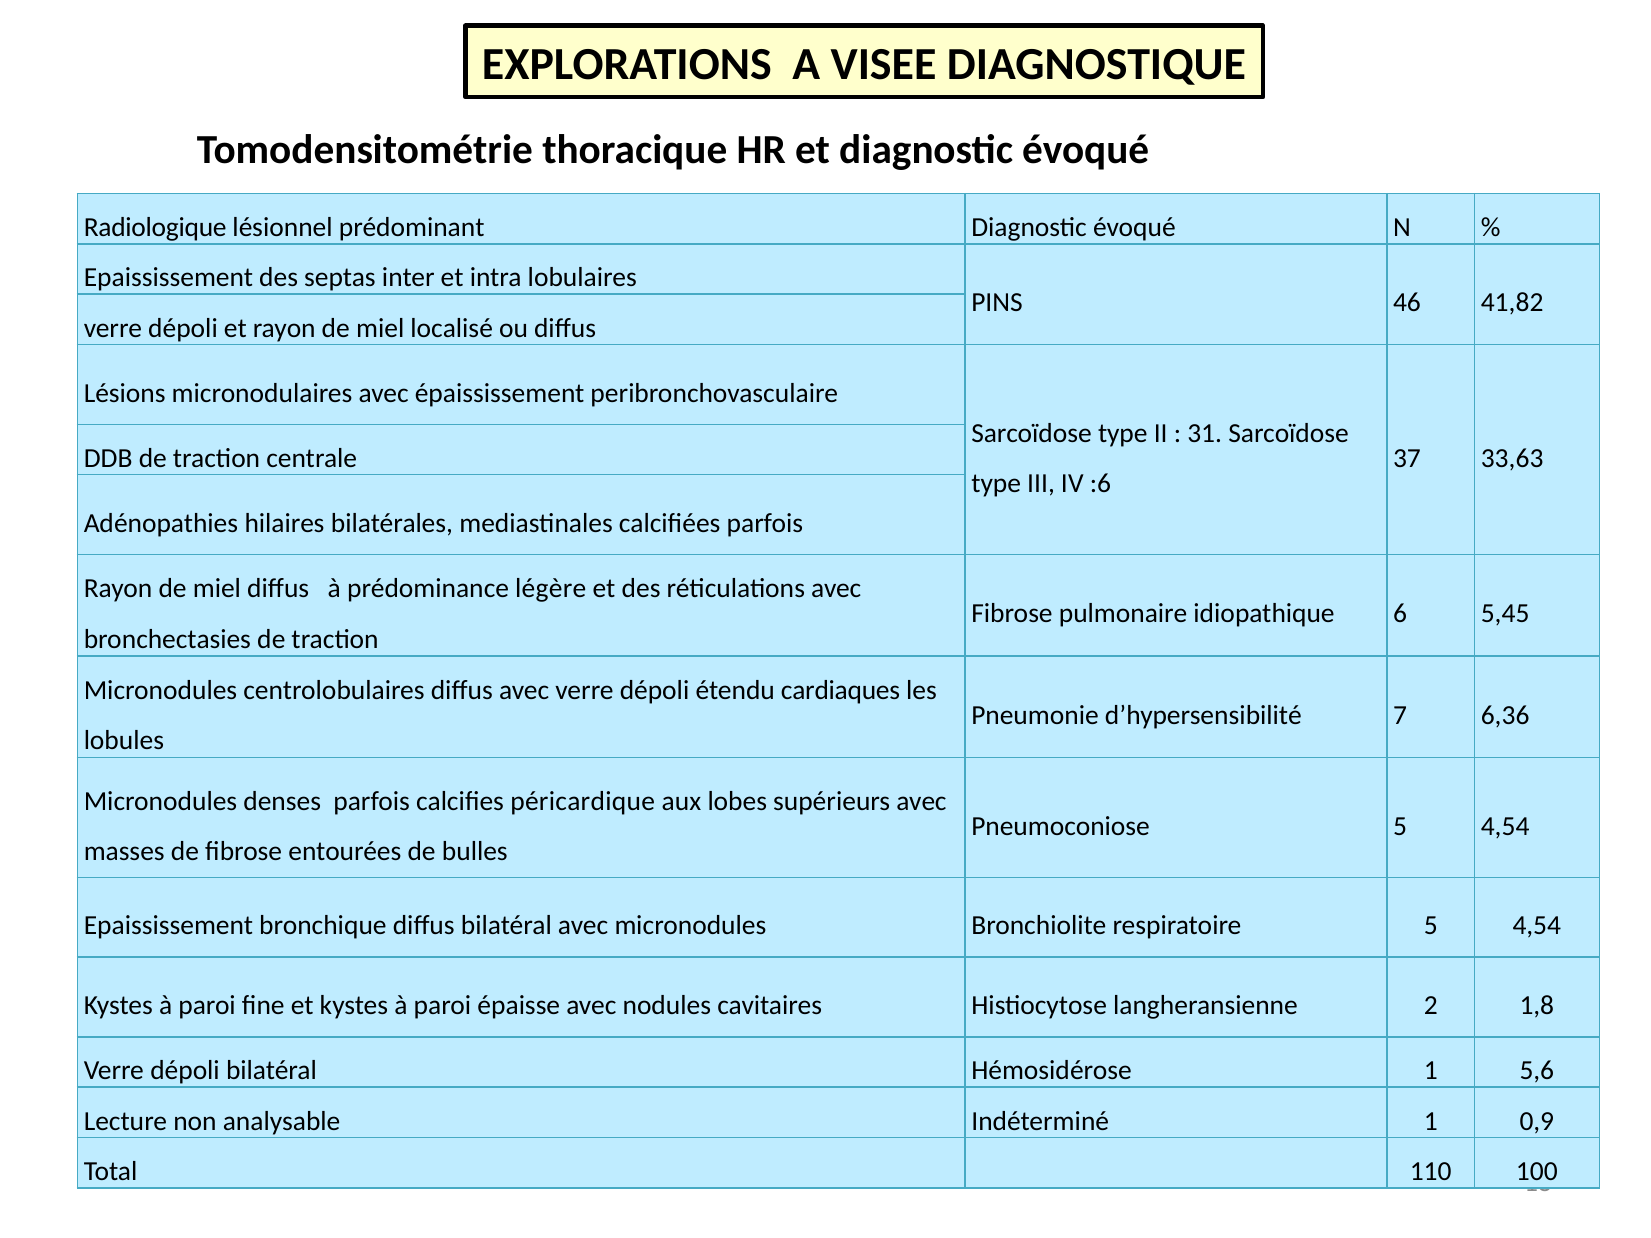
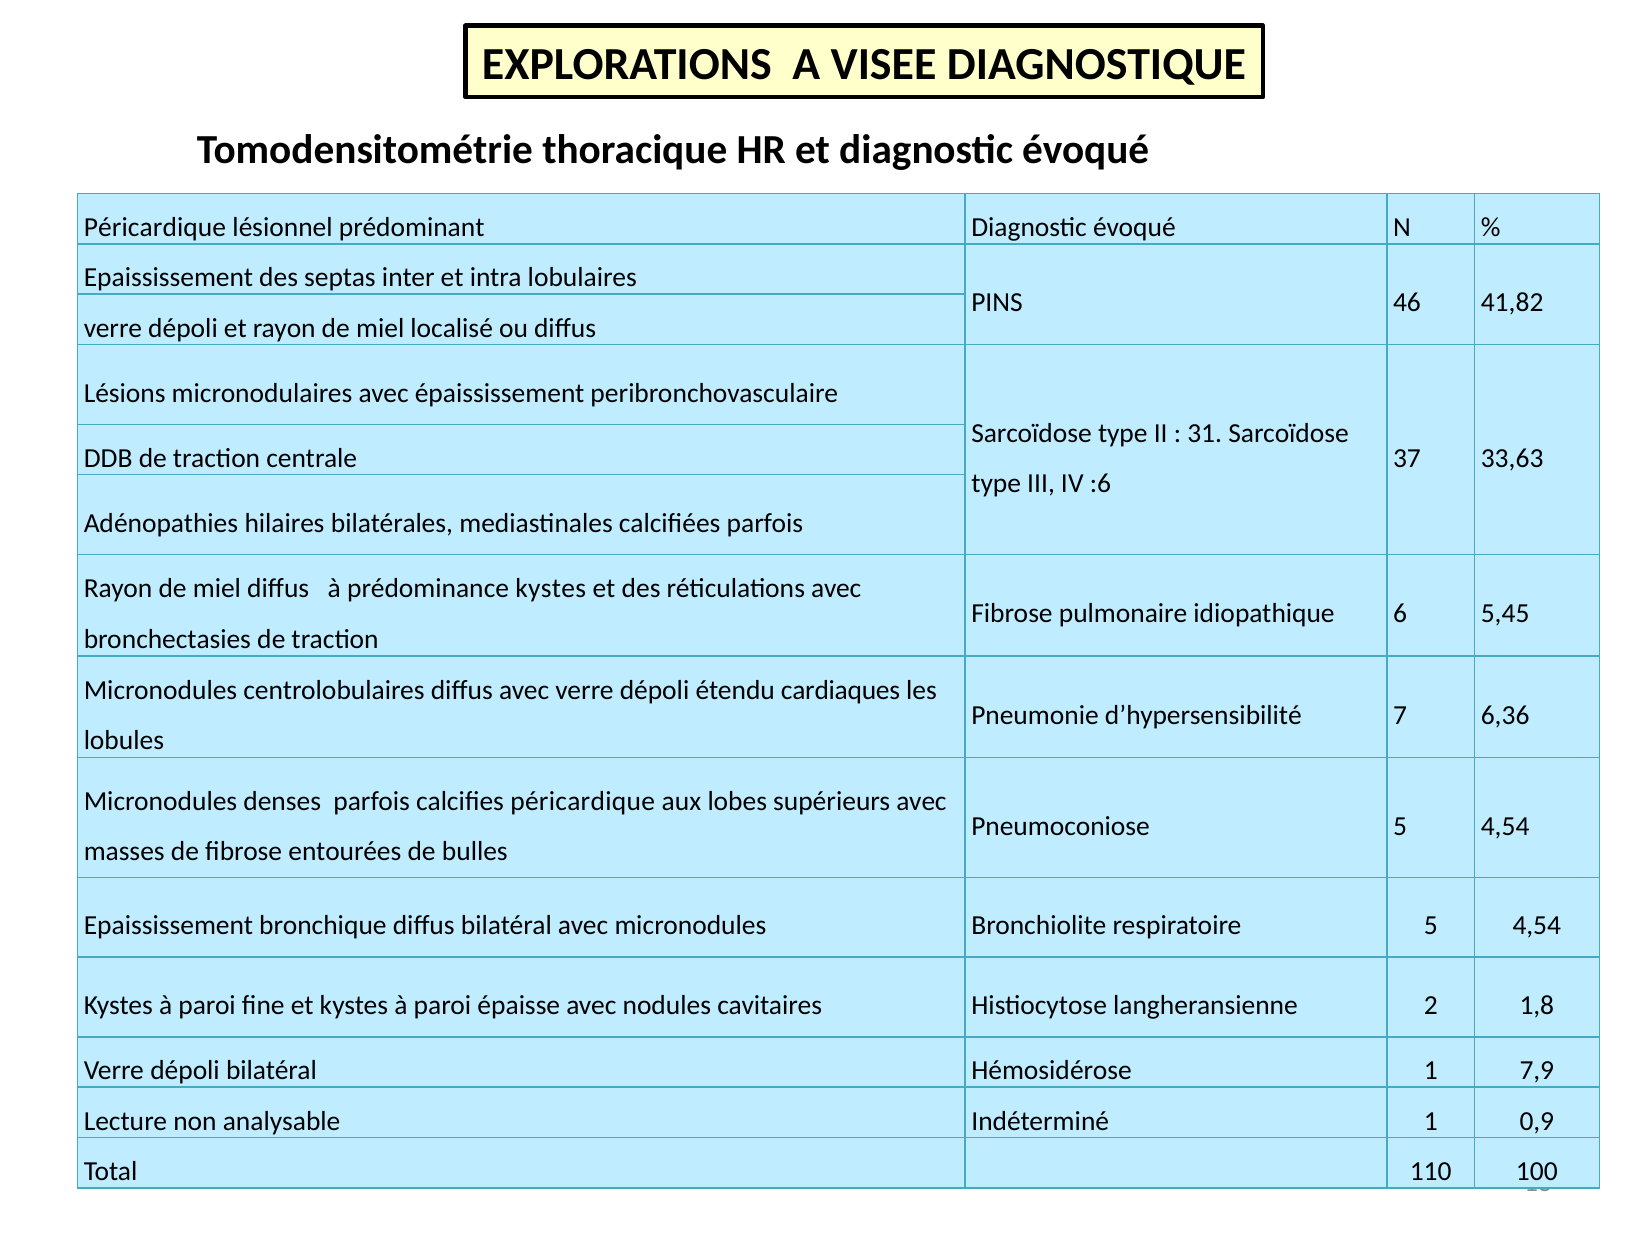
Radiologique at (155, 227): Radiologique -> Péricardique
prédominance légère: légère -> kystes
5,6: 5,6 -> 7,9
